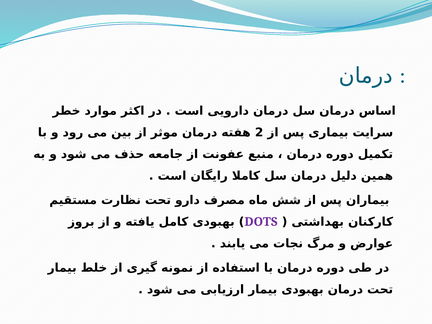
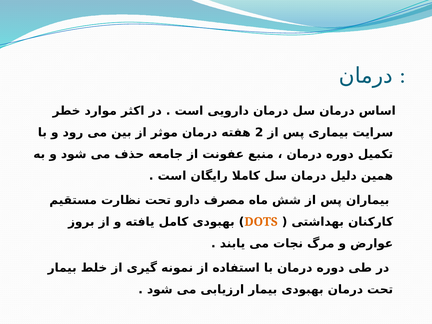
DOTS colour: purple -> orange
